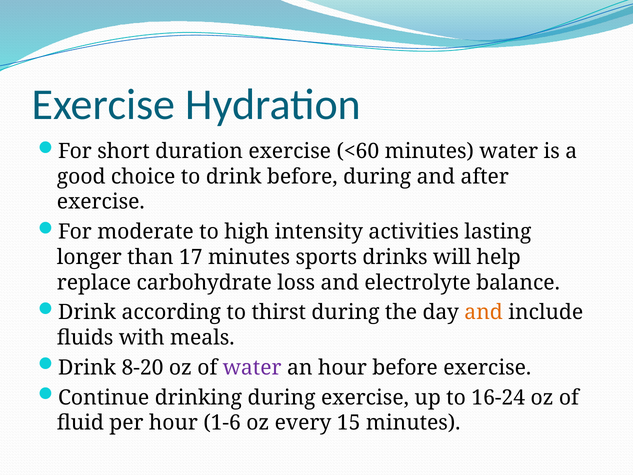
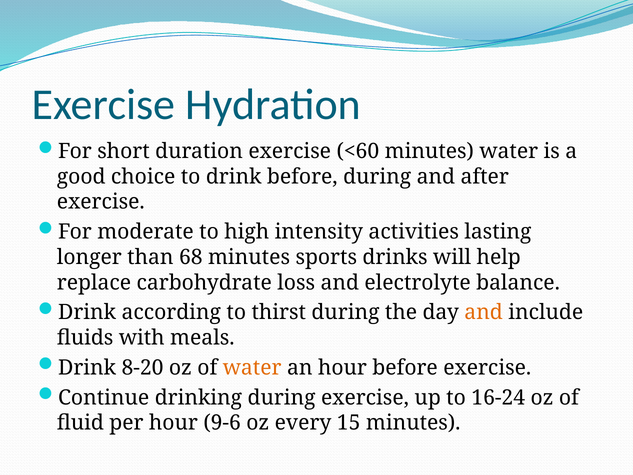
17: 17 -> 68
water at (252, 367) colour: purple -> orange
1-6: 1-6 -> 9-6
